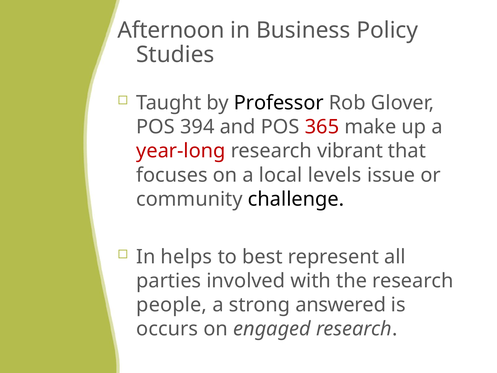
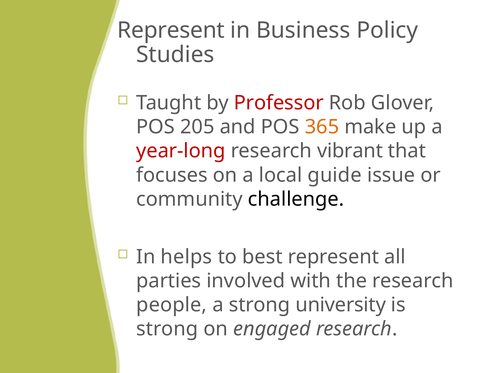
Afternoon at (171, 30): Afternoon -> Represent
Professor colour: black -> red
394: 394 -> 205
365 colour: red -> orange
levels: levels -> guide
answered: answered -> university
occurs at (167, 329): occurs -> strong
